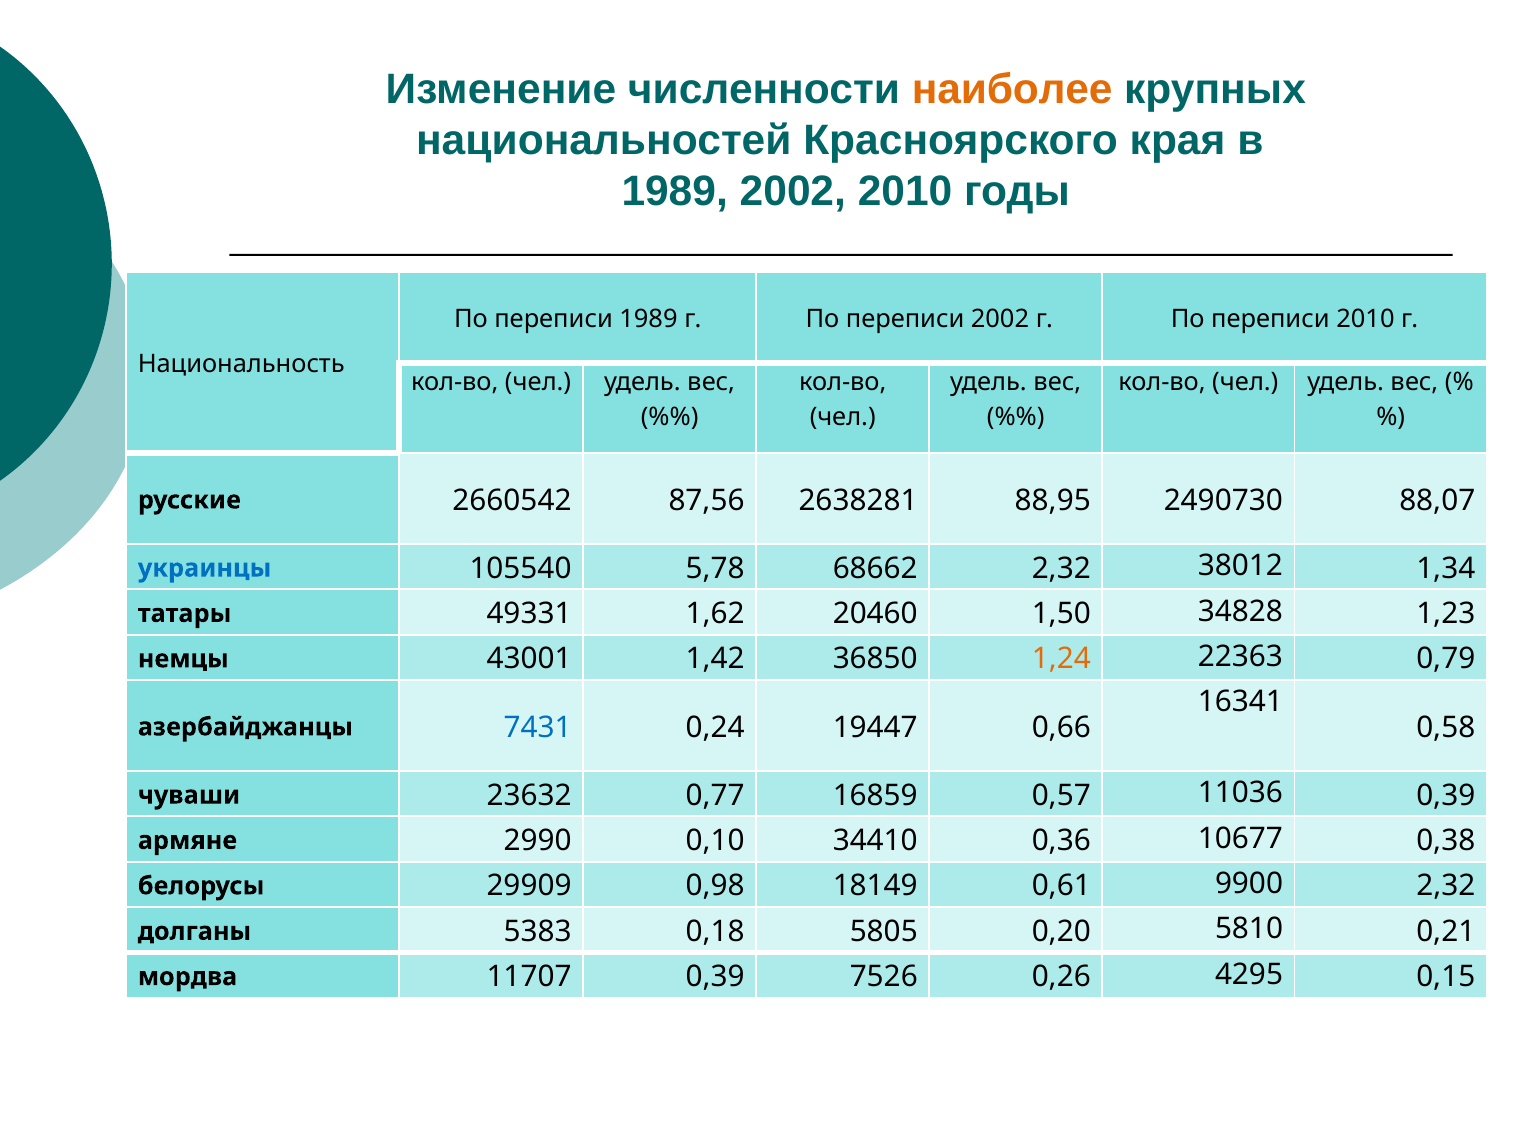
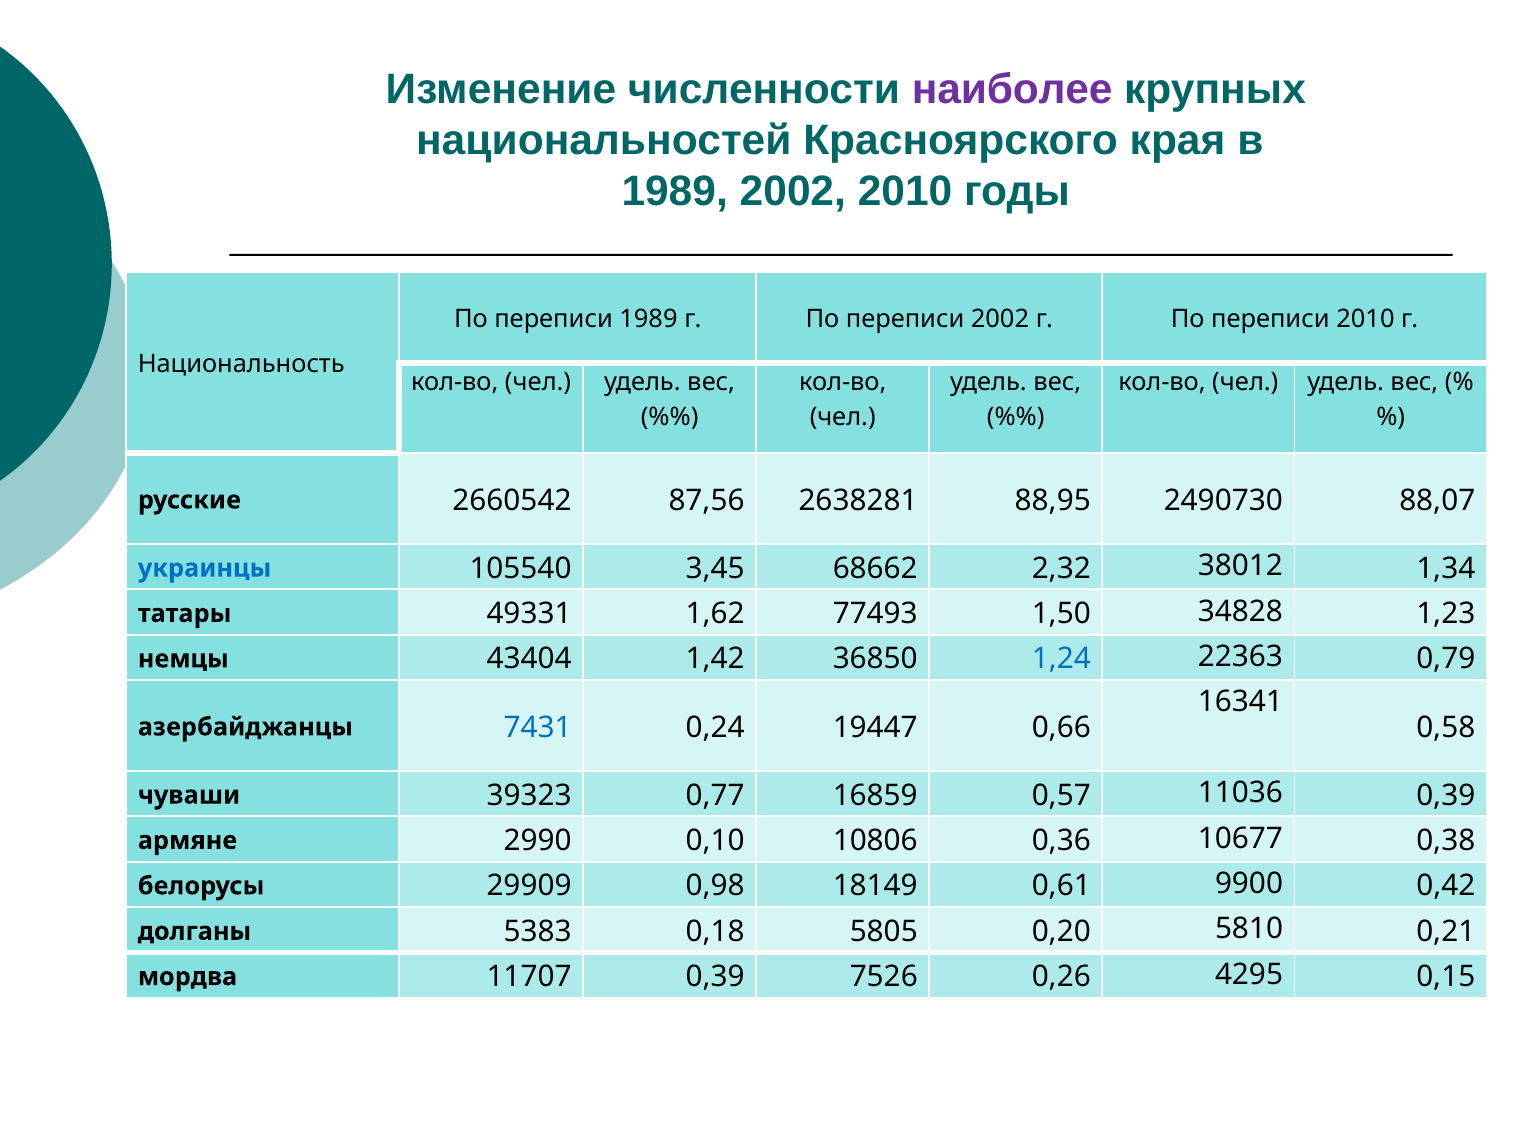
наиболее colour: orange -> purple
5,78: 5,78 -> 3,45
20460: 20460 -> 77493
43001: 43001 -> 43404
1,24 colour: orange -> blue
23632: 23632 -> 39323
34410: 34410 -> 10806
9900 2,32: 2,32 -> 0,42
